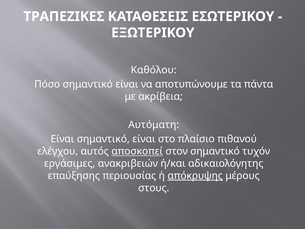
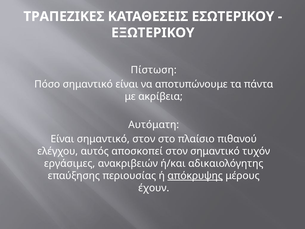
Καθόλου: Καθόλου -> Πίστωση
Είναι σημαντικό είναι: είναι -> στον
αποσκοπεί underline: present -> none
στους: στους -> έχουν
